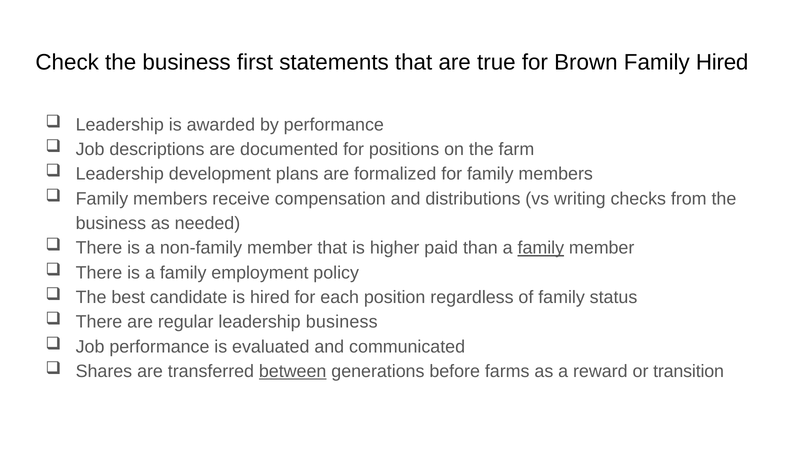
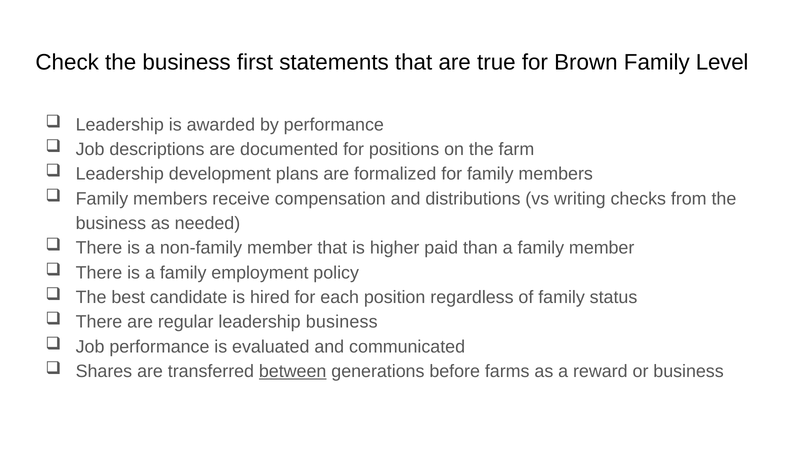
Family Hired: Hired -> Level
family at (541, 248) underline: present -> none
or transition: transition -> business
